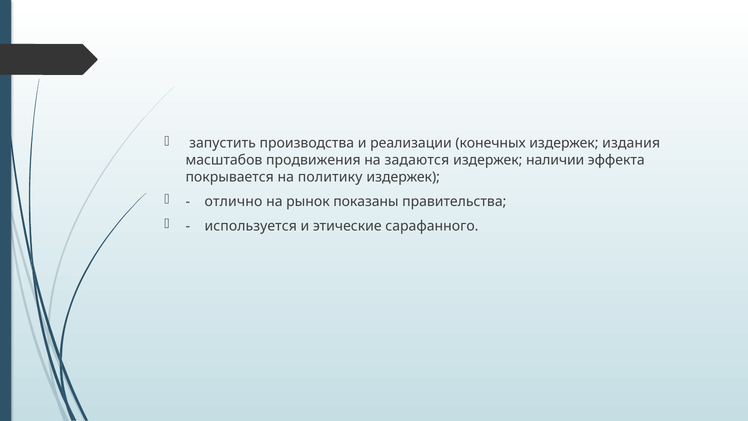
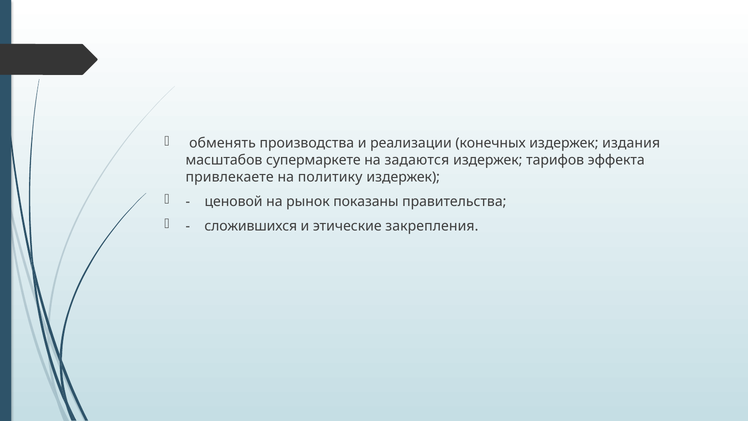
запустить: запустить -> обменять
продвижения: продвижения -> супермаркете
наличии: наличии -> тарифов
покрывается: покрывается -> привлекаете
отлично: отлично -> ценовой
используется: используется -> сложившихся
сарафанного: сарафанного -> закрепления
